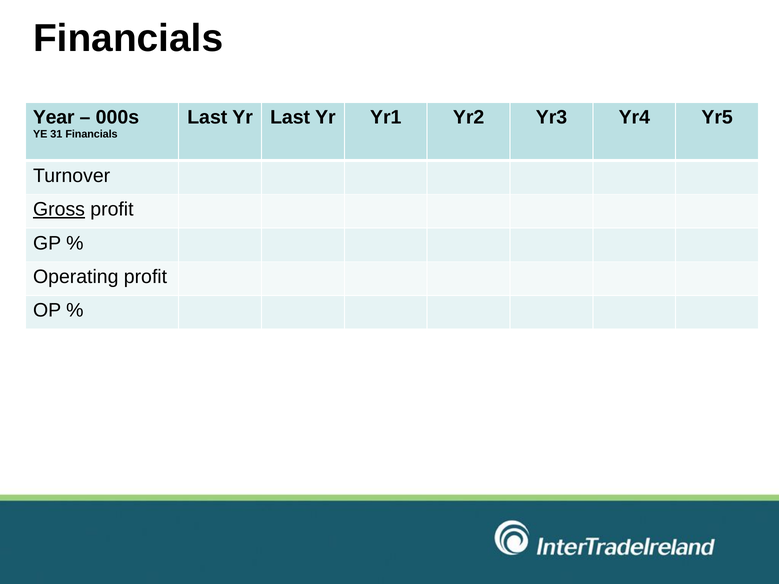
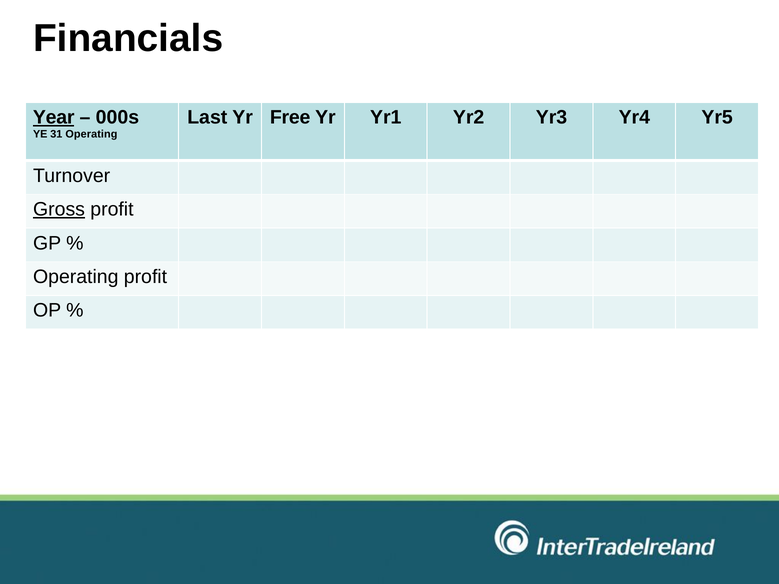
Year underline: none -> present
Yr Last: Last -> Free
31 Financials: Financials -> Operating
